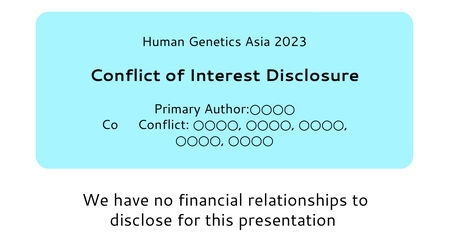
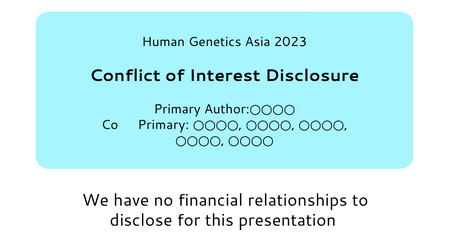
Co Conflict: Conflict -> Primary
